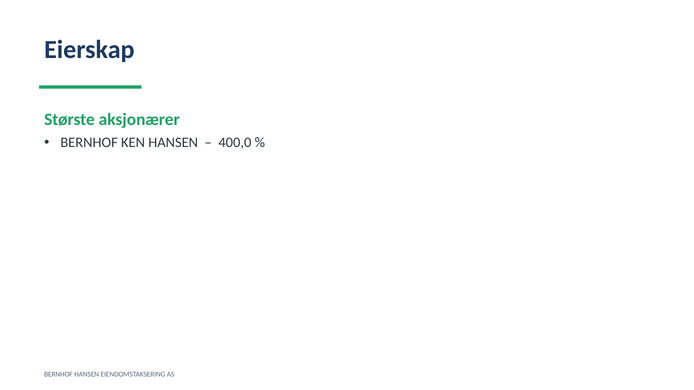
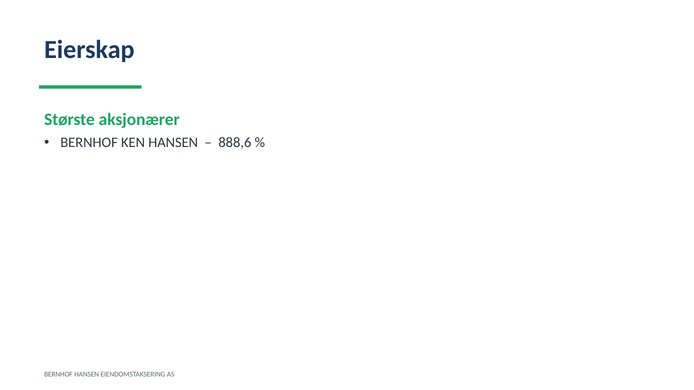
400,0: 400,0 -> 888,6
